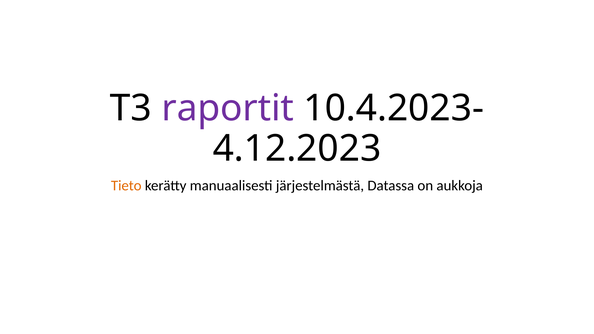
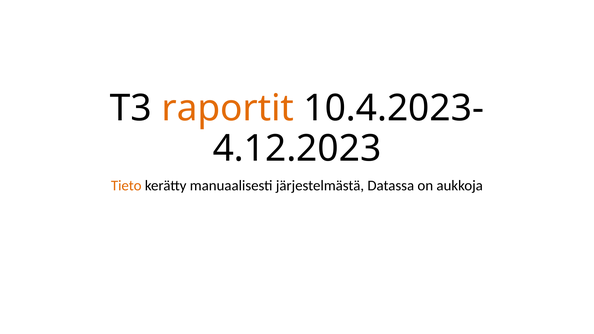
raportit colour: purple -> orange
